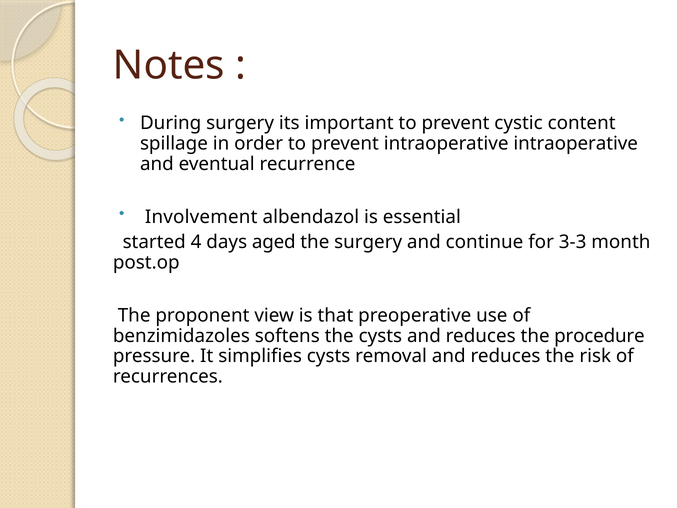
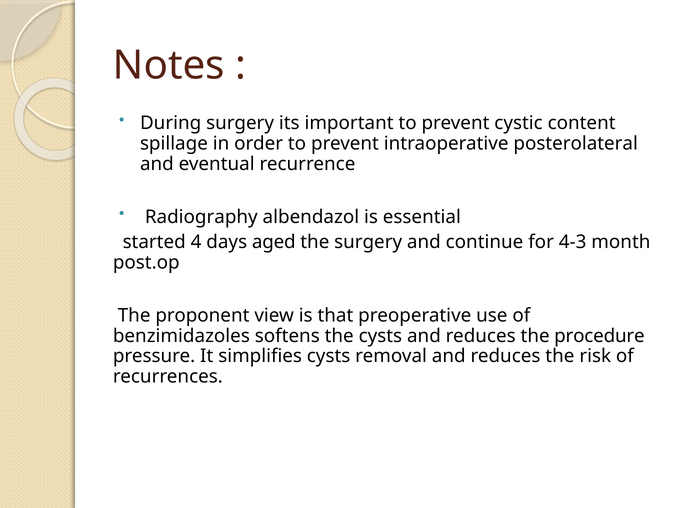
intraoperative intraoperative: intraoperative -> posterolateral
Involvement: Involvement -> Radiography
3-3: 3-3 -> 4-3
